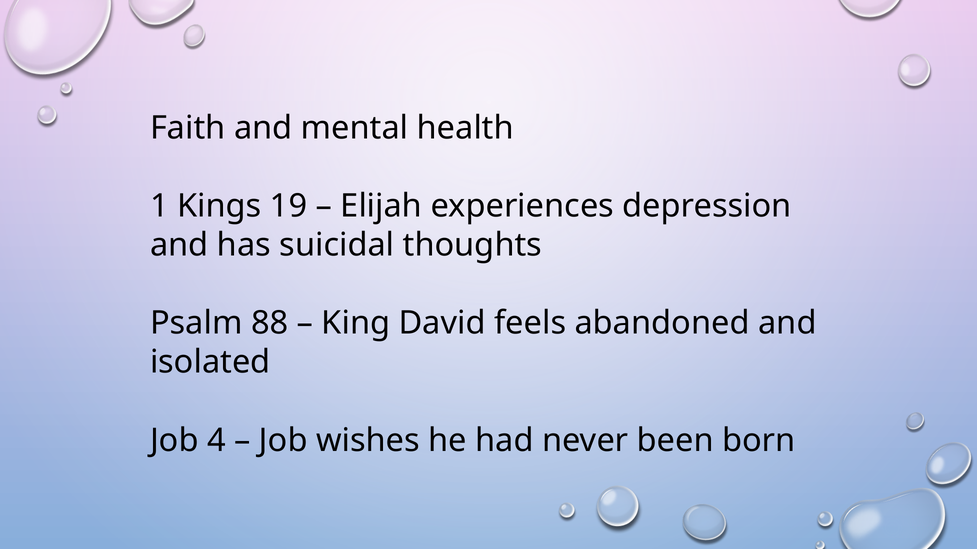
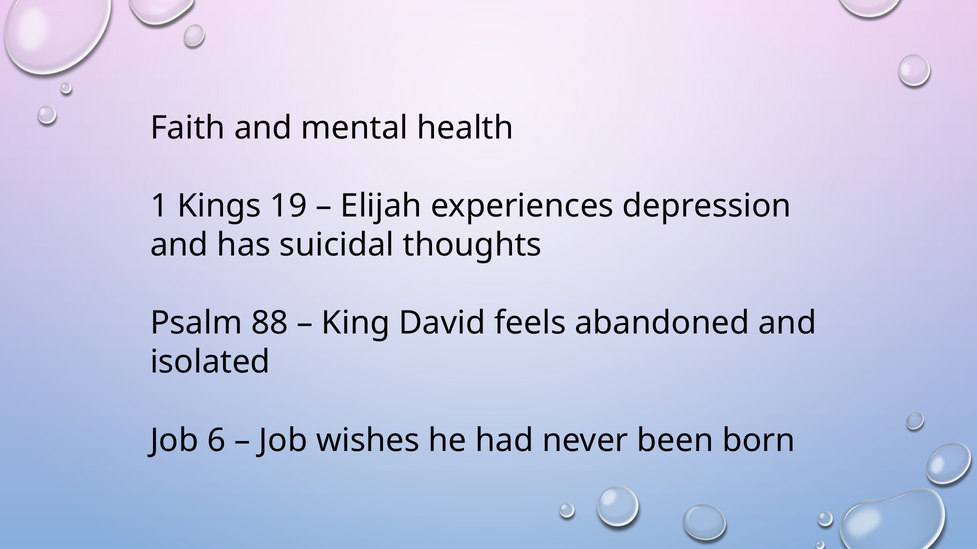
4: 4 -> 6
